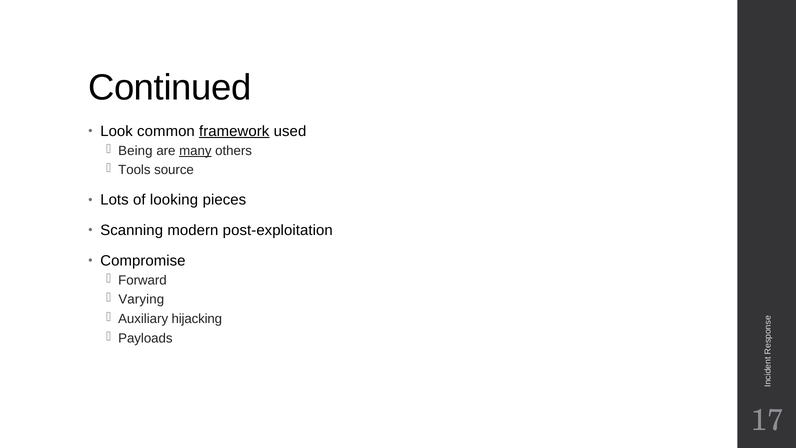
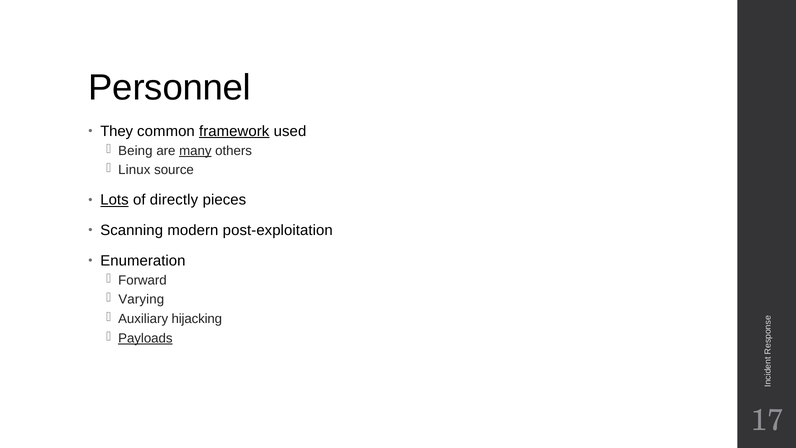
Continued: Continued -> Personnel
Look: Look -> They
Tools: Tools -> Linux
Lots underline: none -> present
looking: looking -> directly
Compromise: Compromise -> Enumeration
Payloads underline: none -> present
